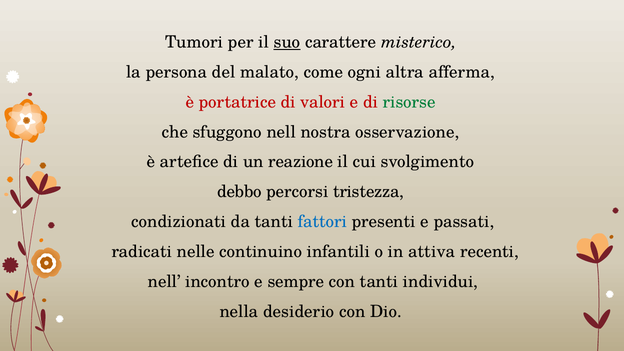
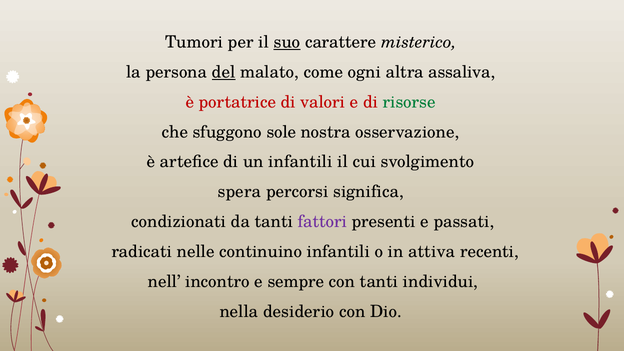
del underline: none -> present
afferma: afferma -> assaliva
sfuggono nell: nell -> sole
un reazione: reazione -> infantili
debbo: debbo -> spera
tristezza: tristezza -> significa
fattori colour: blue -> purple
